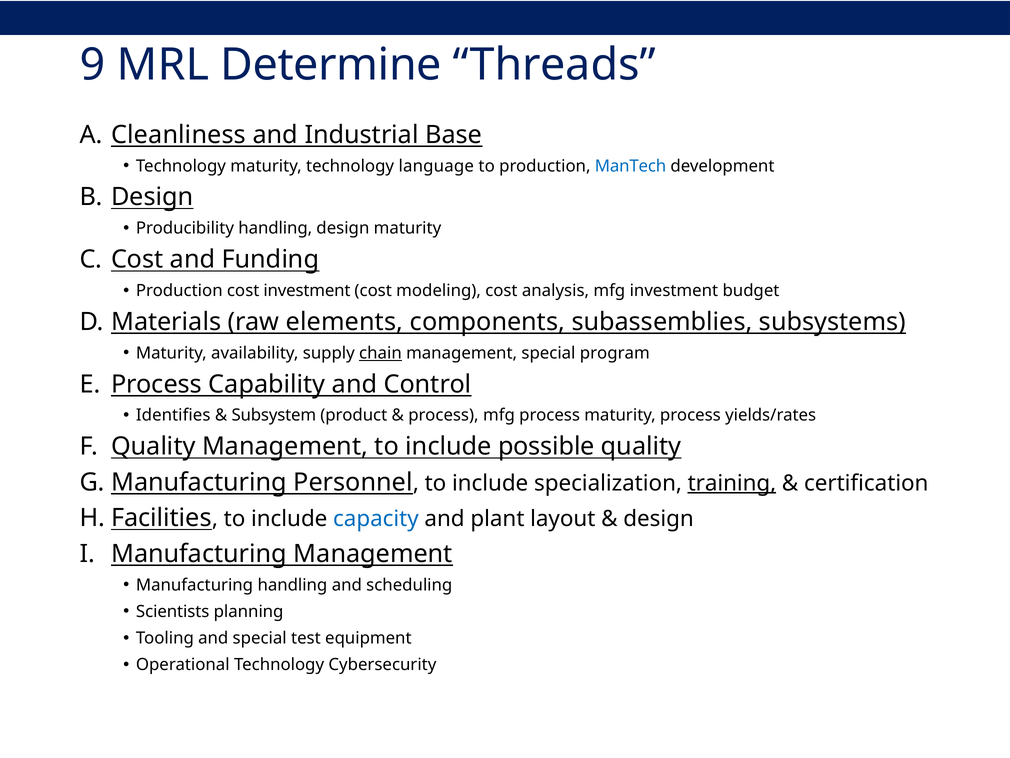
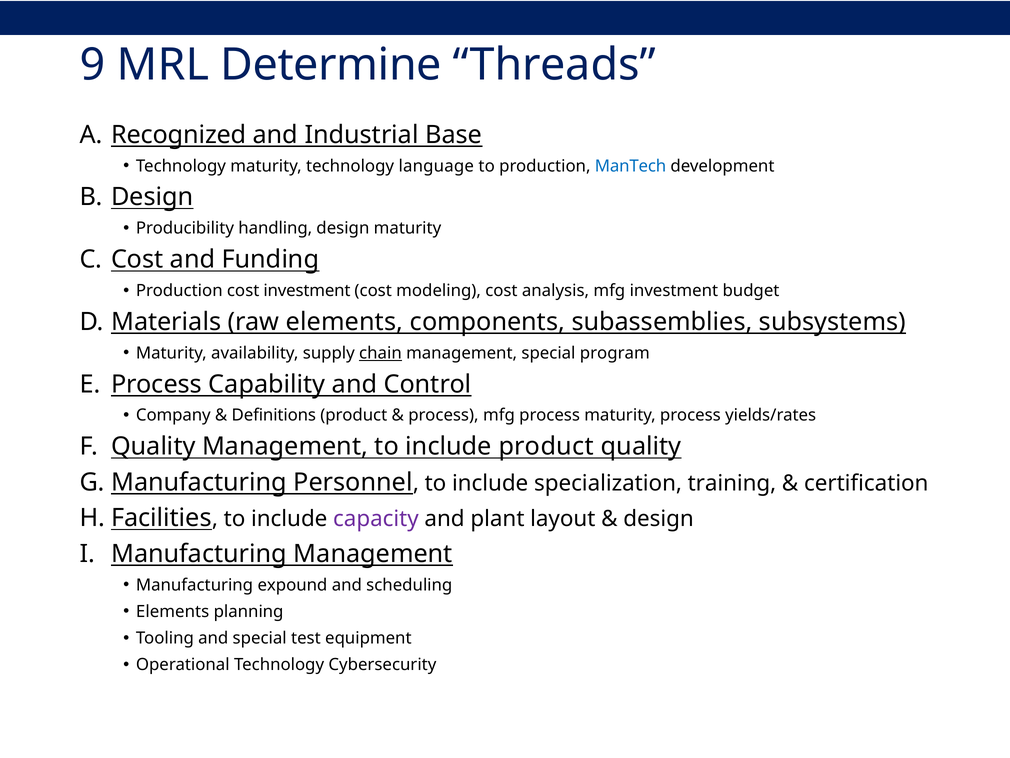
Cleanliness: Cleanliness -> Recognized
Identifies: Identifies -> Company
Subsystem: Subsystem -> Definitions
include possible: possible -> product
training underline: present -> none
capacity colour: blue -> purple
Manufacturing handling: handling -> expound
Scientists at (173, 611): Scientists -> Elements
